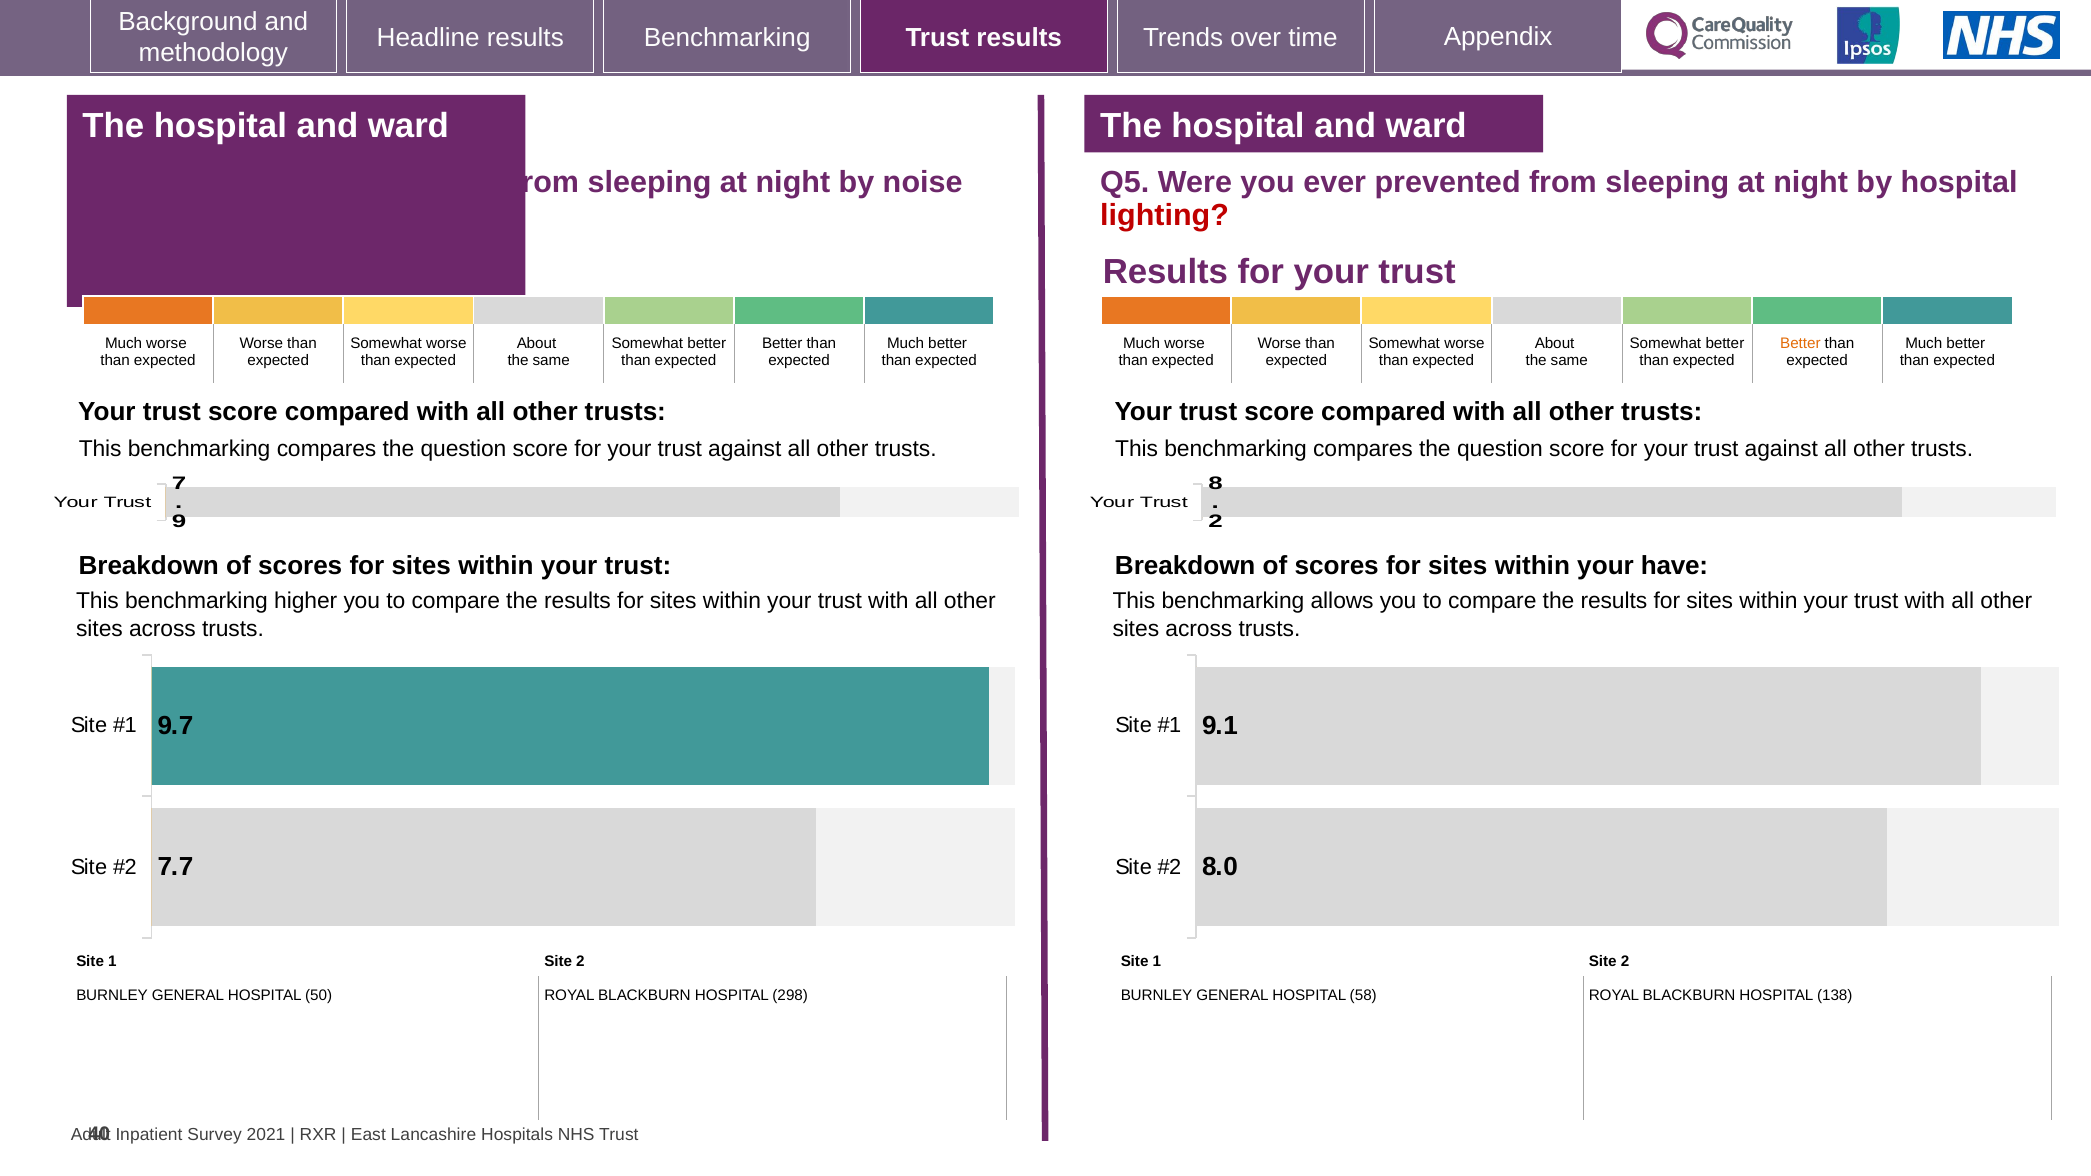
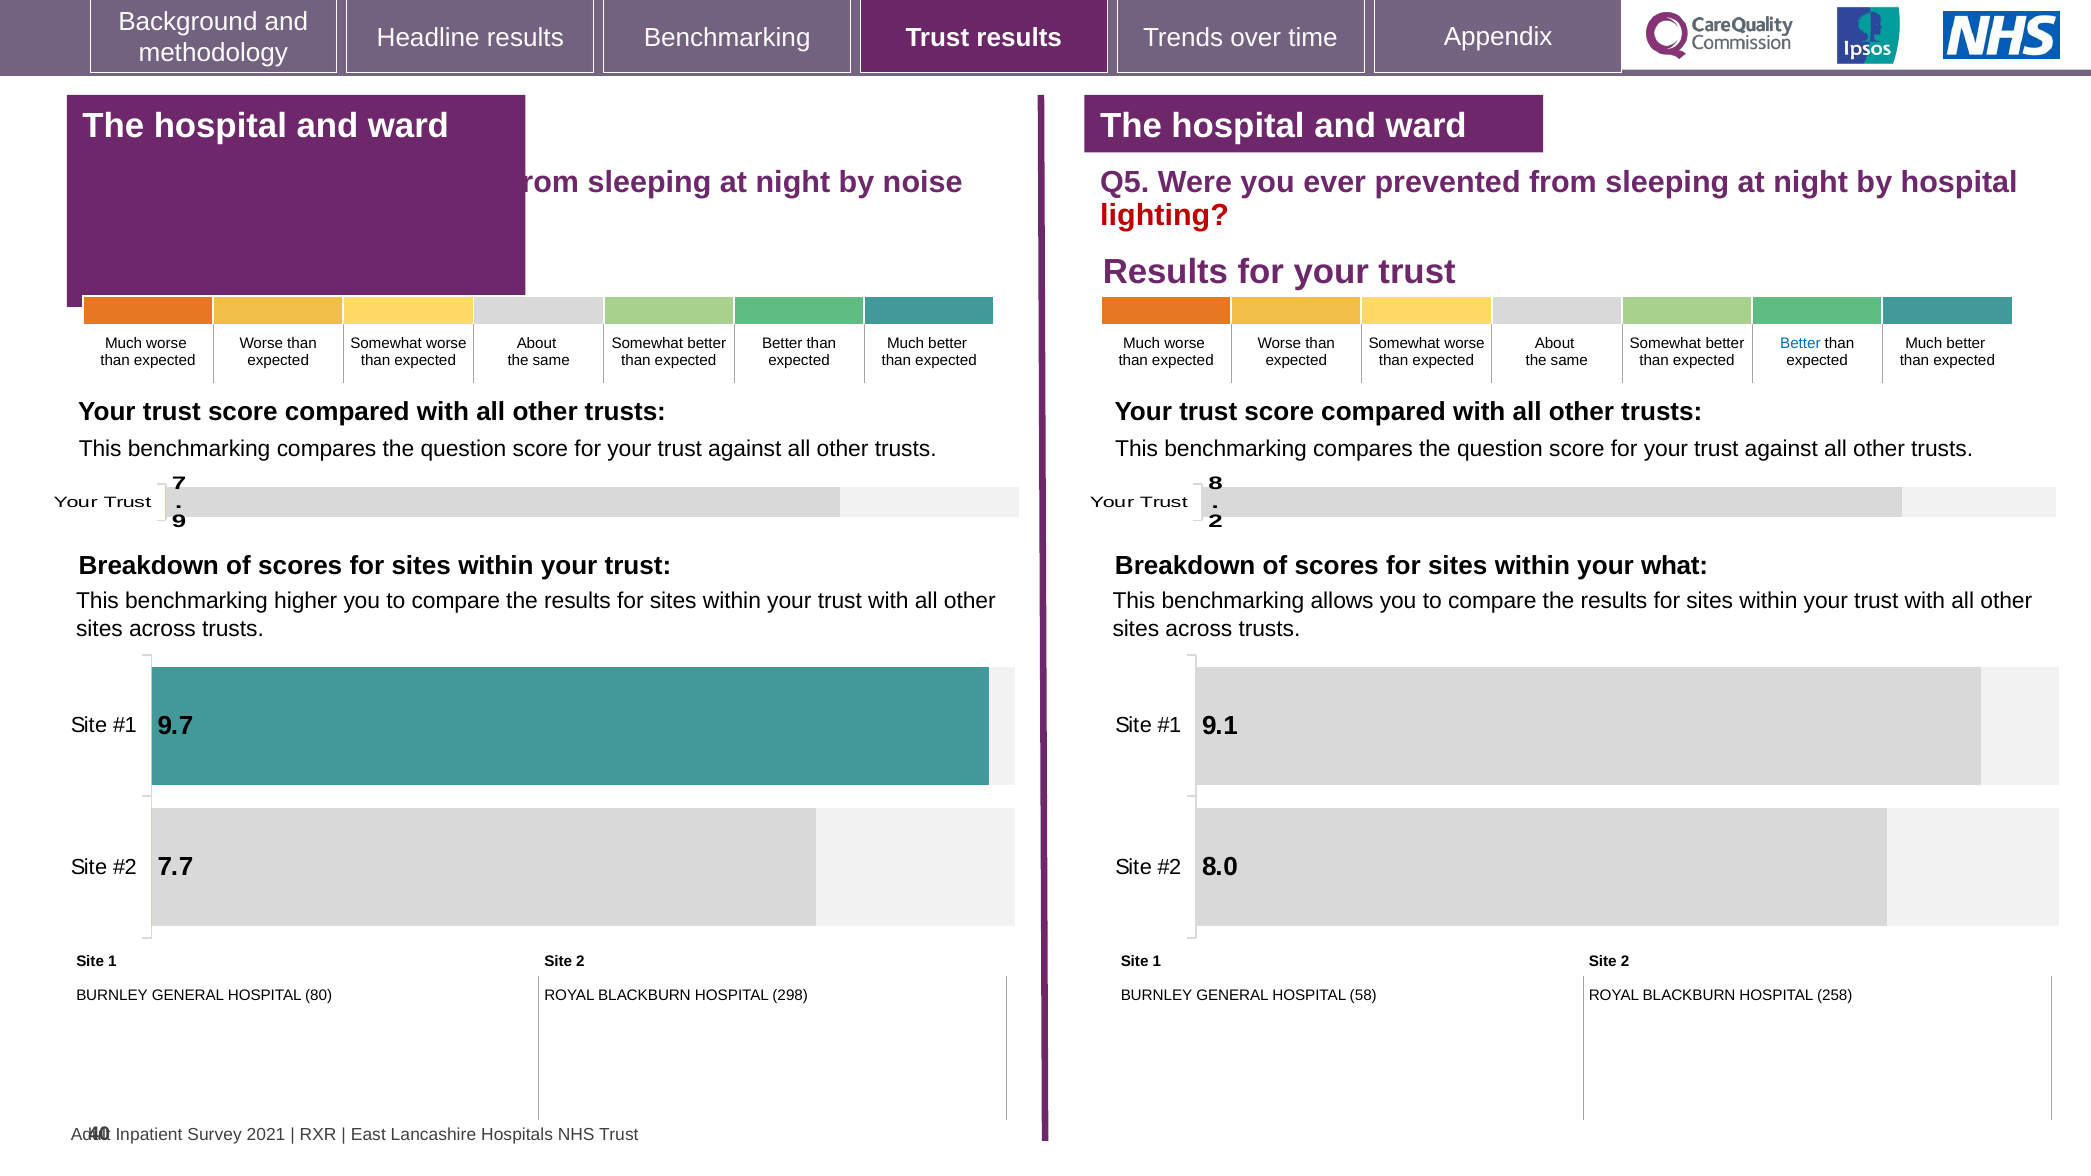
Better at (1800, 343) colour: orange -> blue
have: have -> what
50: 50 -> 80
138: 138 -> 258
